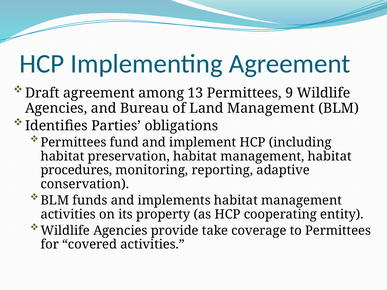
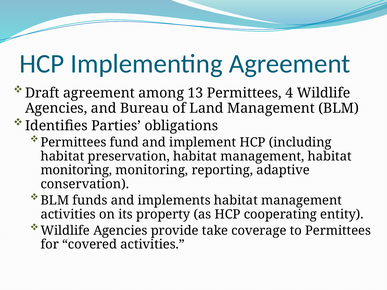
9: 9 -> 4
procedures at (76, 170): procedures -> monitoring
